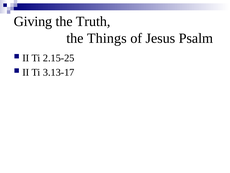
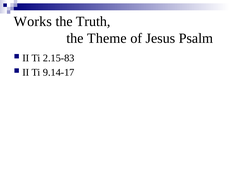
Giving: Giving -> Works
Things: Things -> Theme
2.15-25: 2.15-25 -> 2.15-83
3.13-17: 3.13-17 -> 9.14-17
